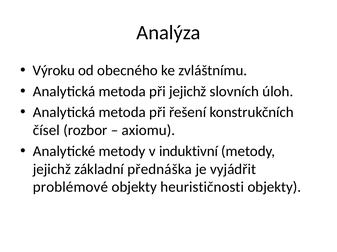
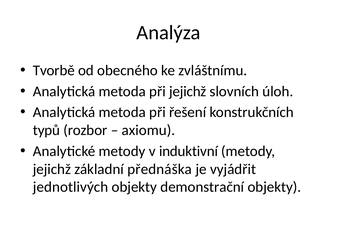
Výroku: Výroku -> Tvorbě
čísel: čísel -> typů
problémové: problémové -> jednotlivých
heurističnosti: heurističnosti -> demonstrační
